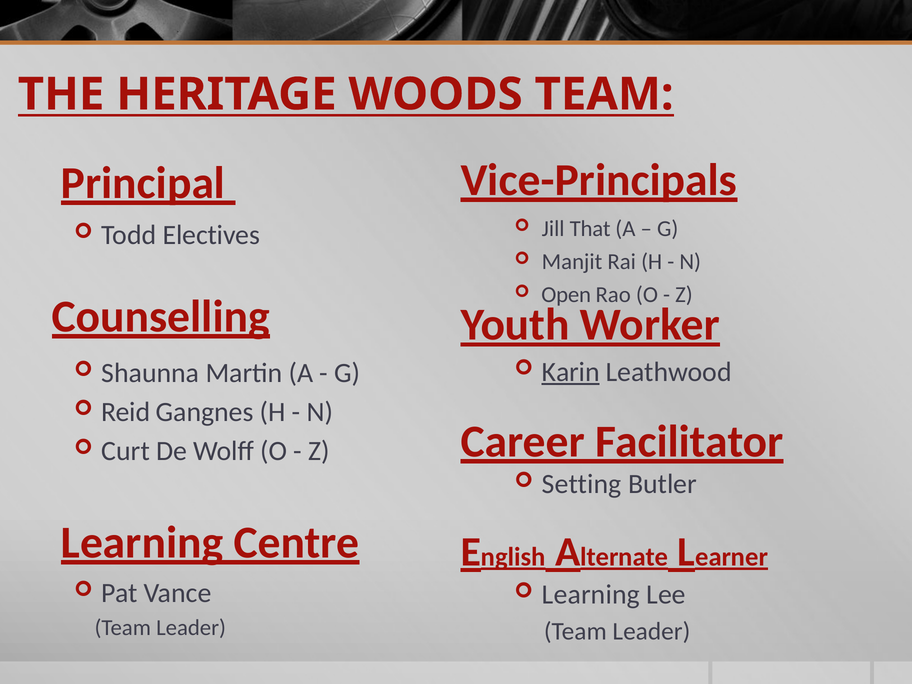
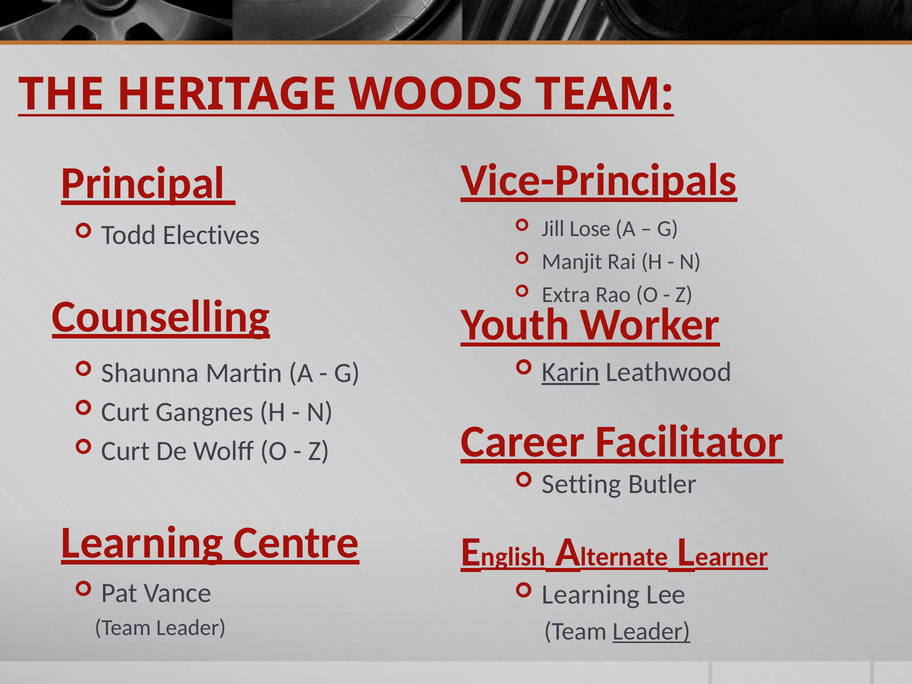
That: That -> Lose
Open: Open -> Extra
Reid at (126, 412): Reid -> Curt
Leader at (651, 631) underline: none -> present
